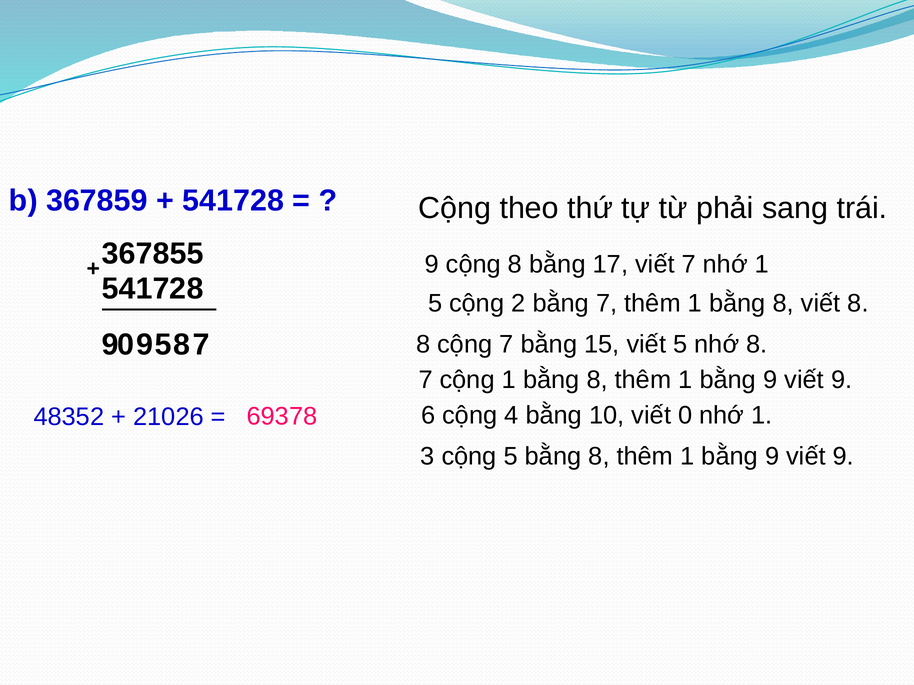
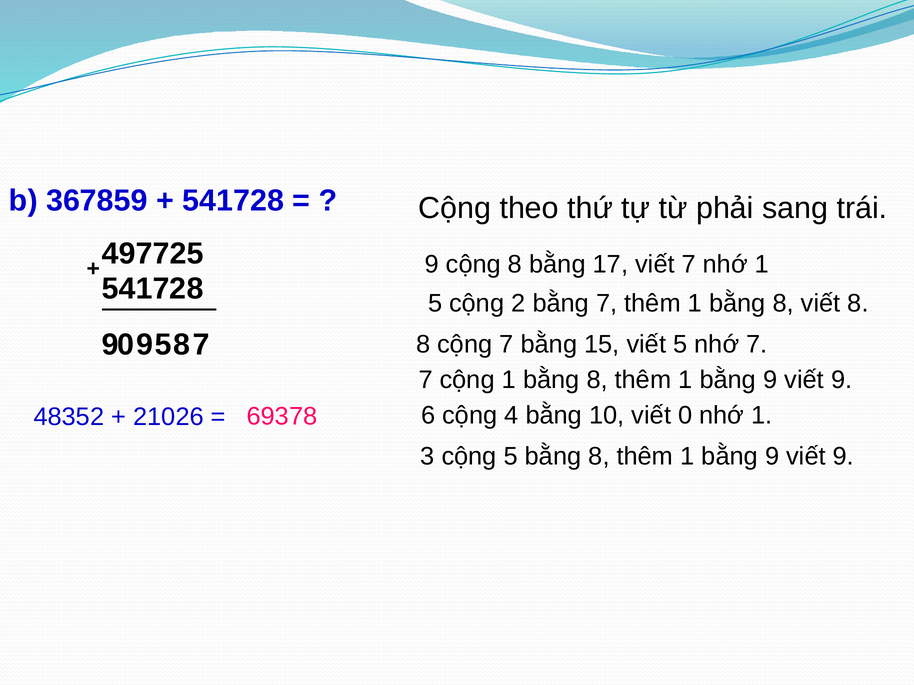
367855: 367855 -> 497725
nhớ 8: 8 -> 7
